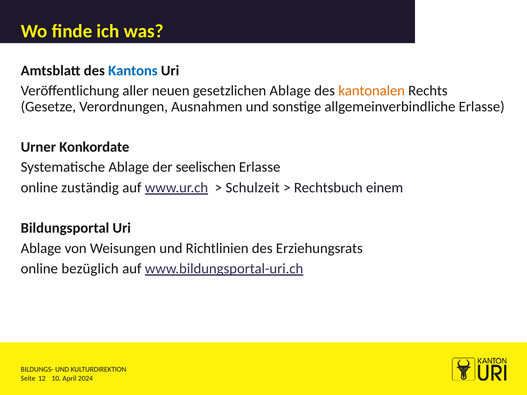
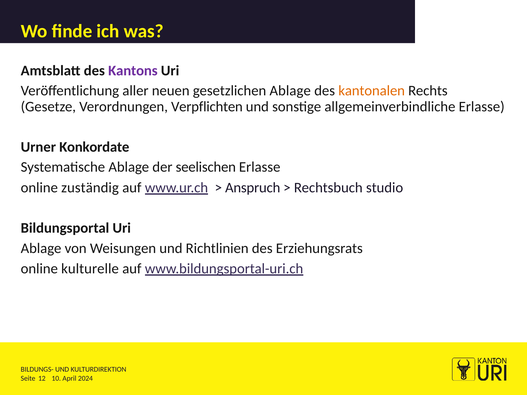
Kantons colour: blue -> purple
Ausnahmen: Ausnahmen -> Verpflichten
Schulzeit: Schulzeit -> Anspruch
einem: einem -> studio
bezüglich: bezüglich -> kulturelle
